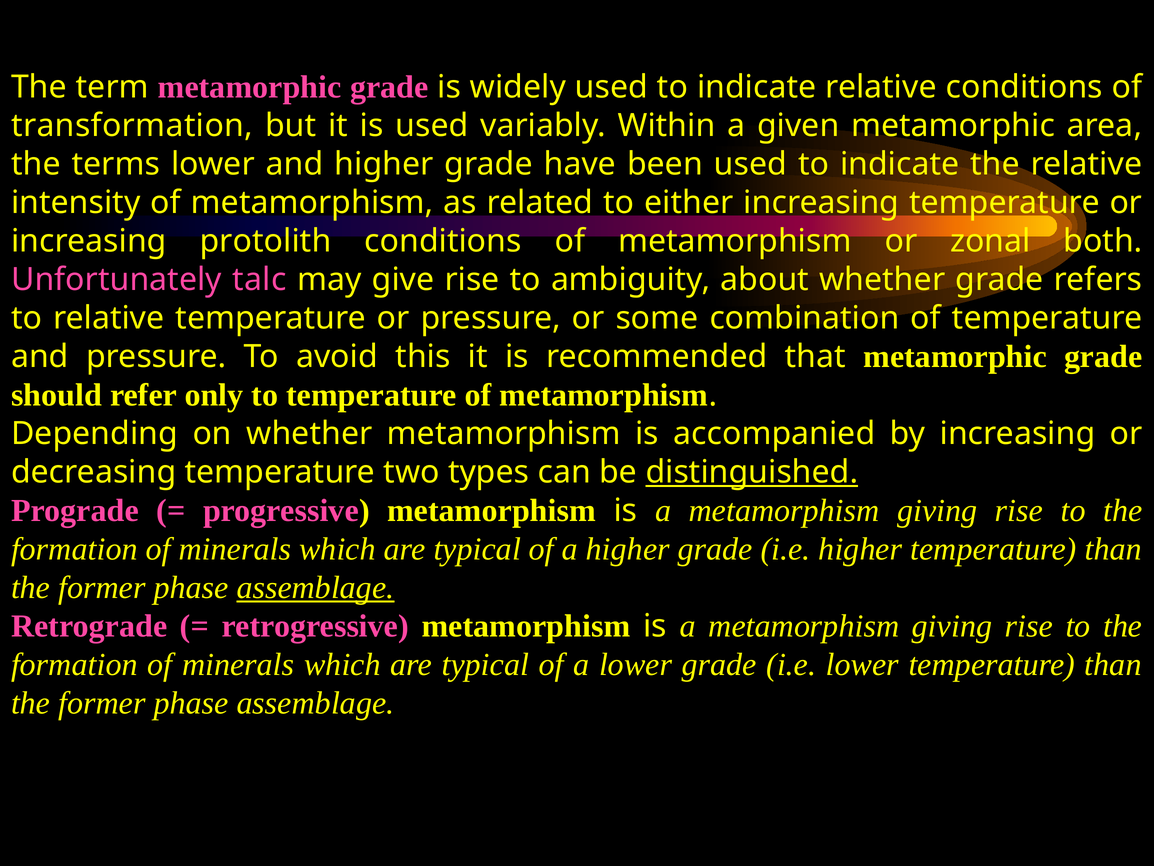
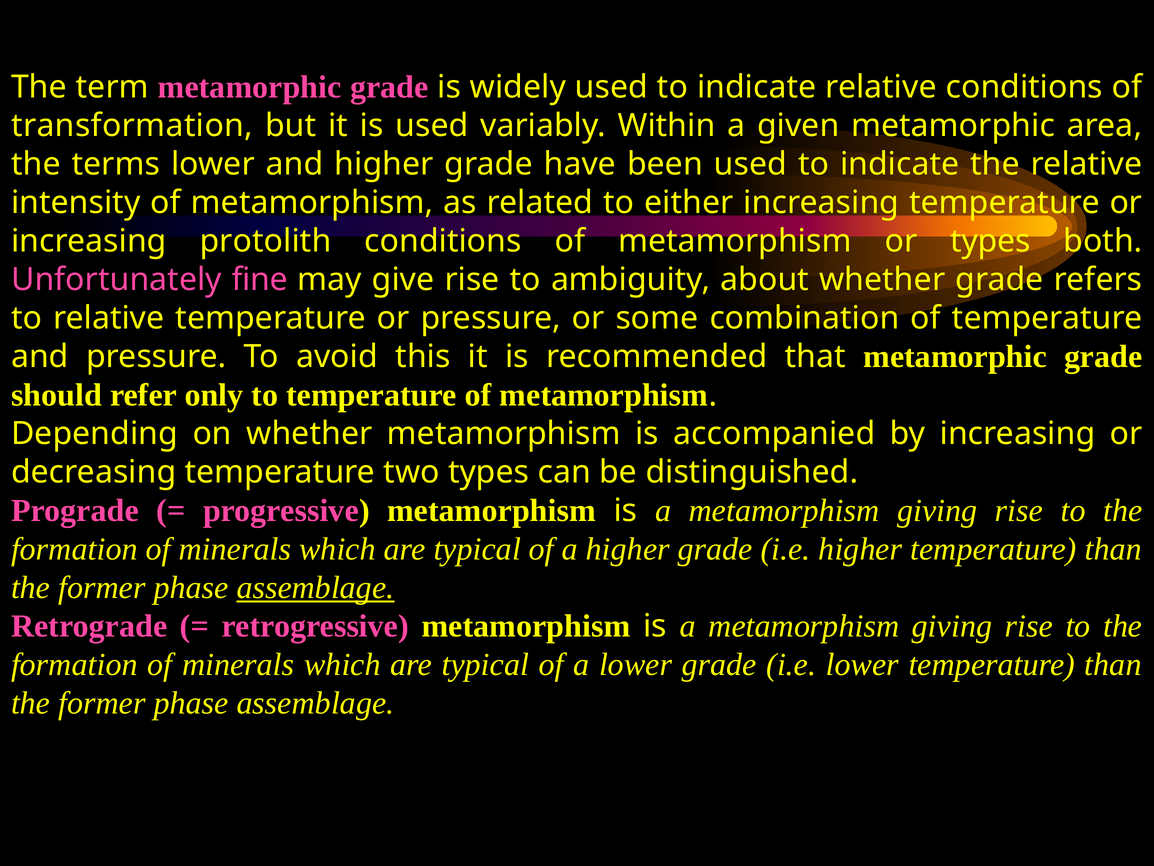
or zonal: zonal -> types
talc: talc -> fine
distinguished underline: present -> none
